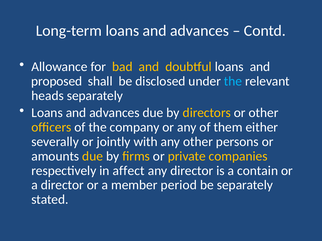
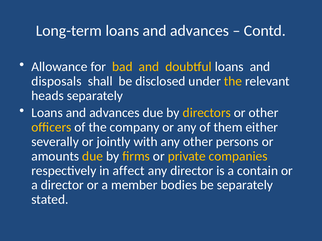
proposed: proposed -> disposals
the at (233, 81) colour: light blue -> yellow
period: period -> bodies
